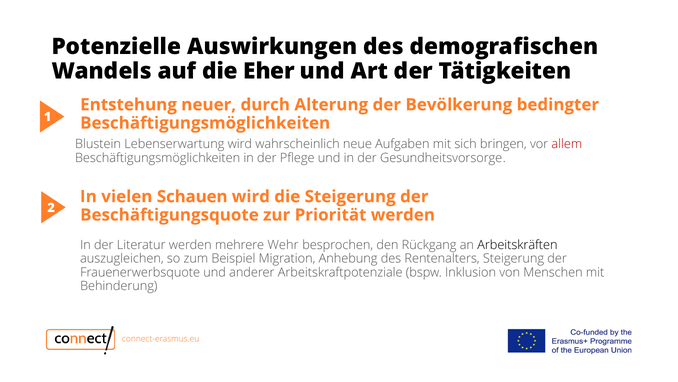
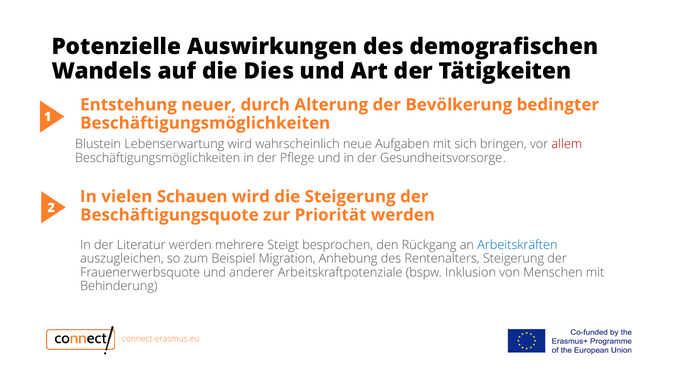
Eher: Eher -> Dies
Wehr: Wehr -> Steigt
Arbeitskräften colour: black -> blue
